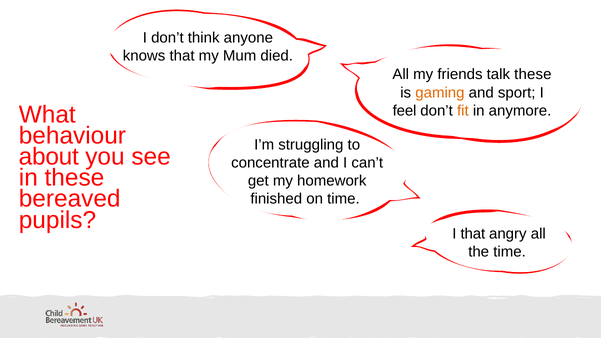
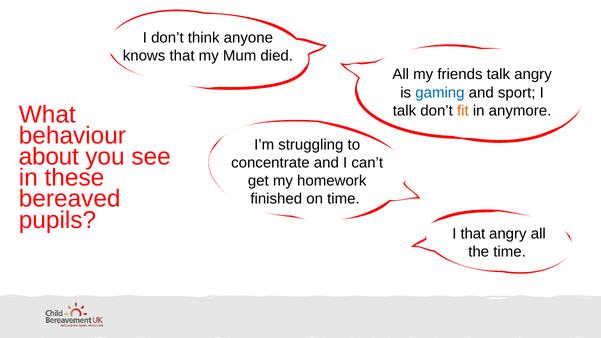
talk these: these -> angry
gaming colour: orange -> blue
feel at (405, 111): feel -> talk
